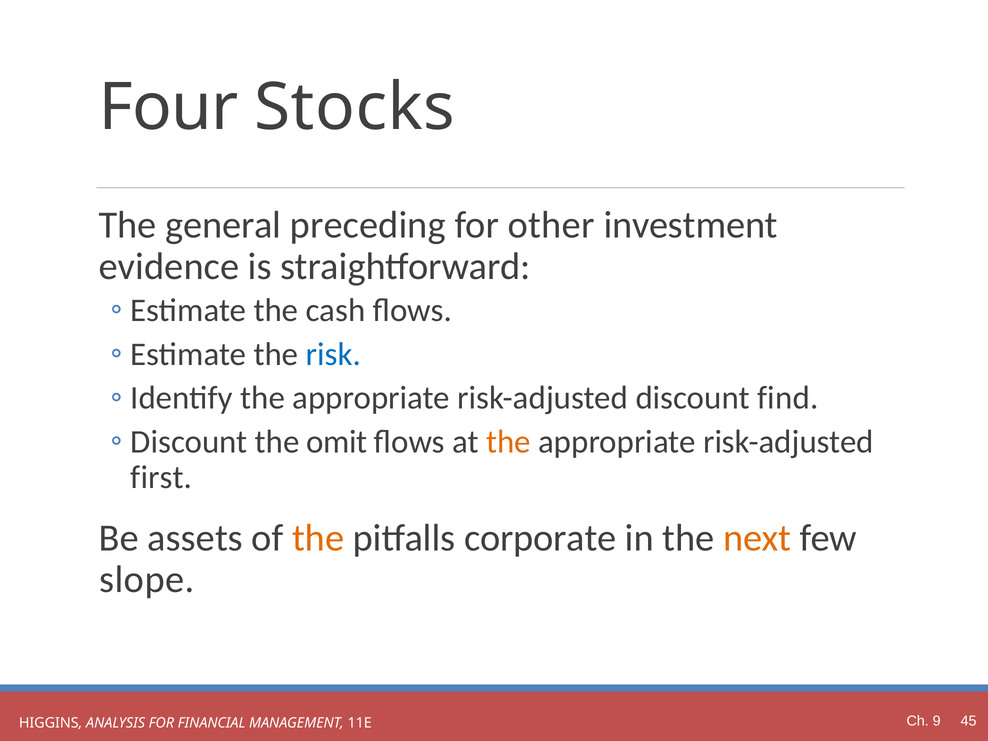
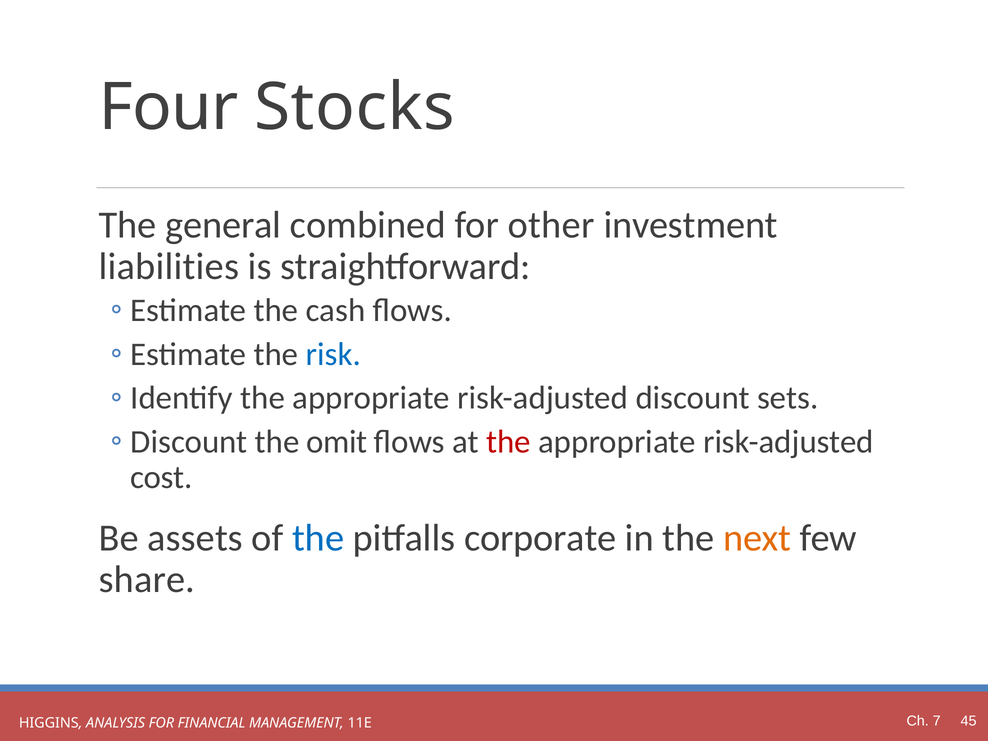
preceding: preceding -> combined
evidence: evidence -> liabilities
find: find -> sets
the at (508, 442) colour: orange -> red
first: first -> cost
the at (318, 538) colour: orange -> blue
slope: slope -> share
9: 9 -> 7
